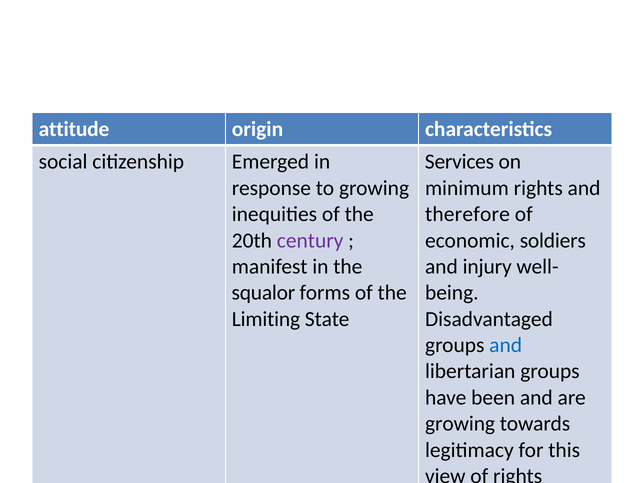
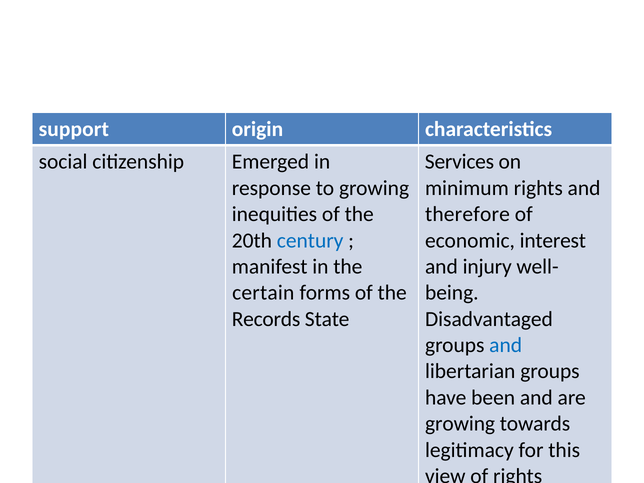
attitude: attitude -> support
century colour: purple -> blue
soldiers: soldiers -> interest
squalor: squalor -> certain
Limiting: Limiting -> Records
